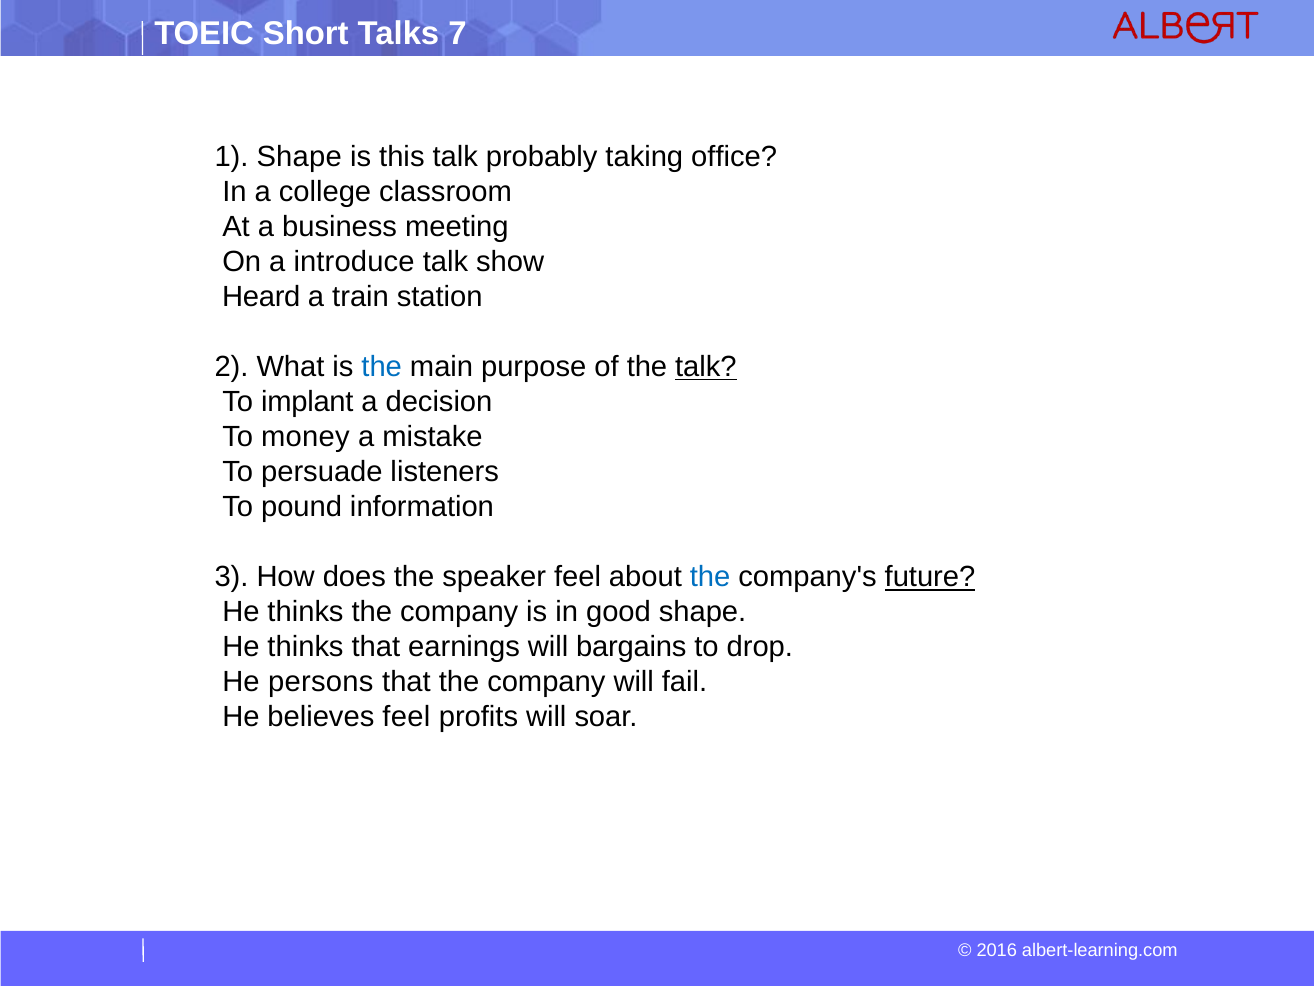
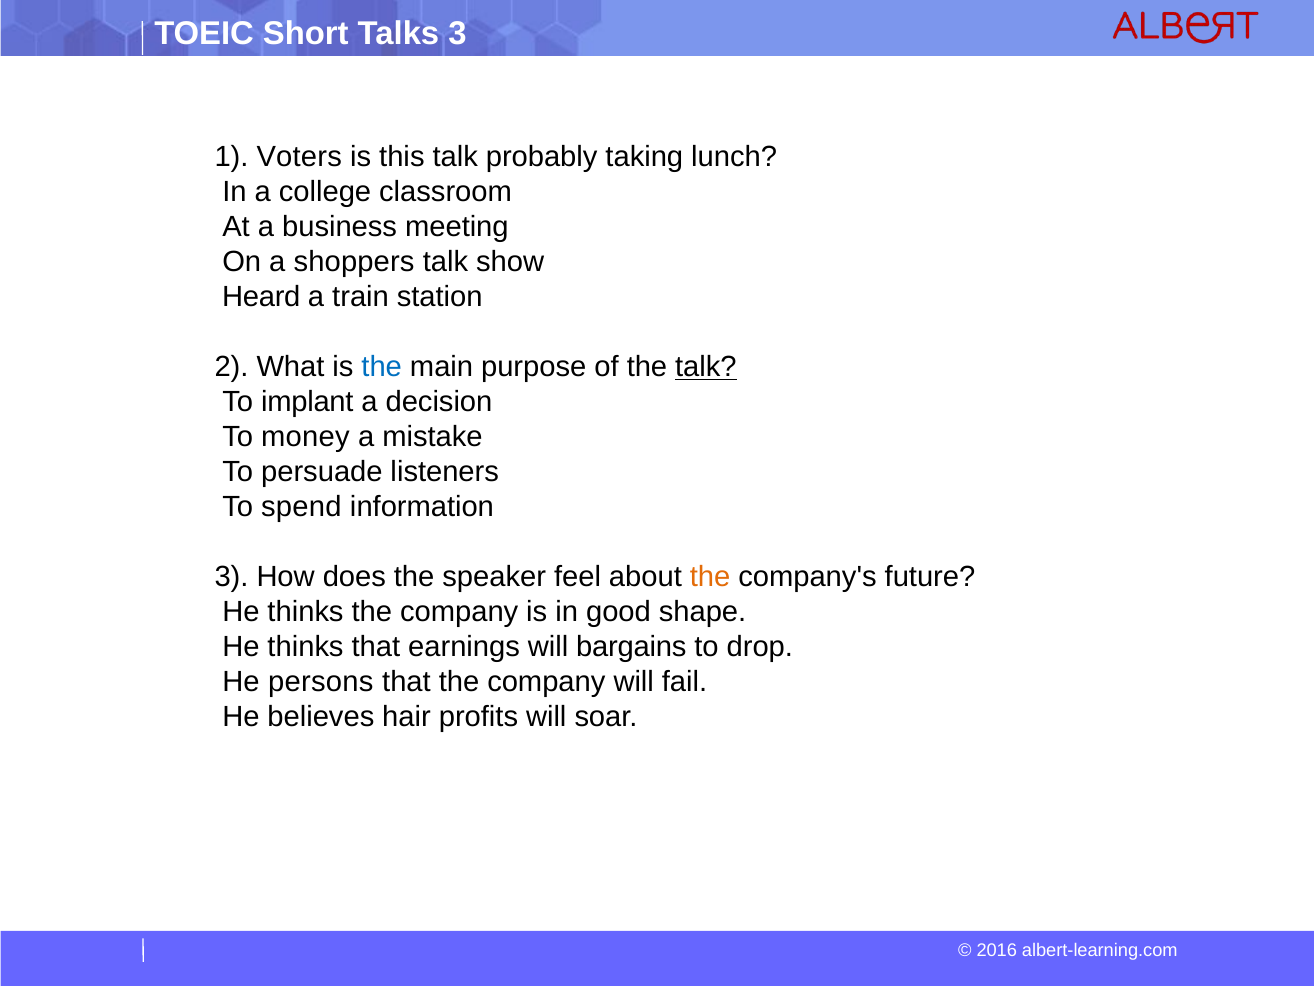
7 at (458, 33): 7 -> 3
1 Shape: Shape -> Voters
office: office -> lunch
introduce: introduce -> shoppers
pound: pound -> spend
the at (710, 577) colour: blue -> orange
future underline: present -> none
believes feel: feel -> hair
